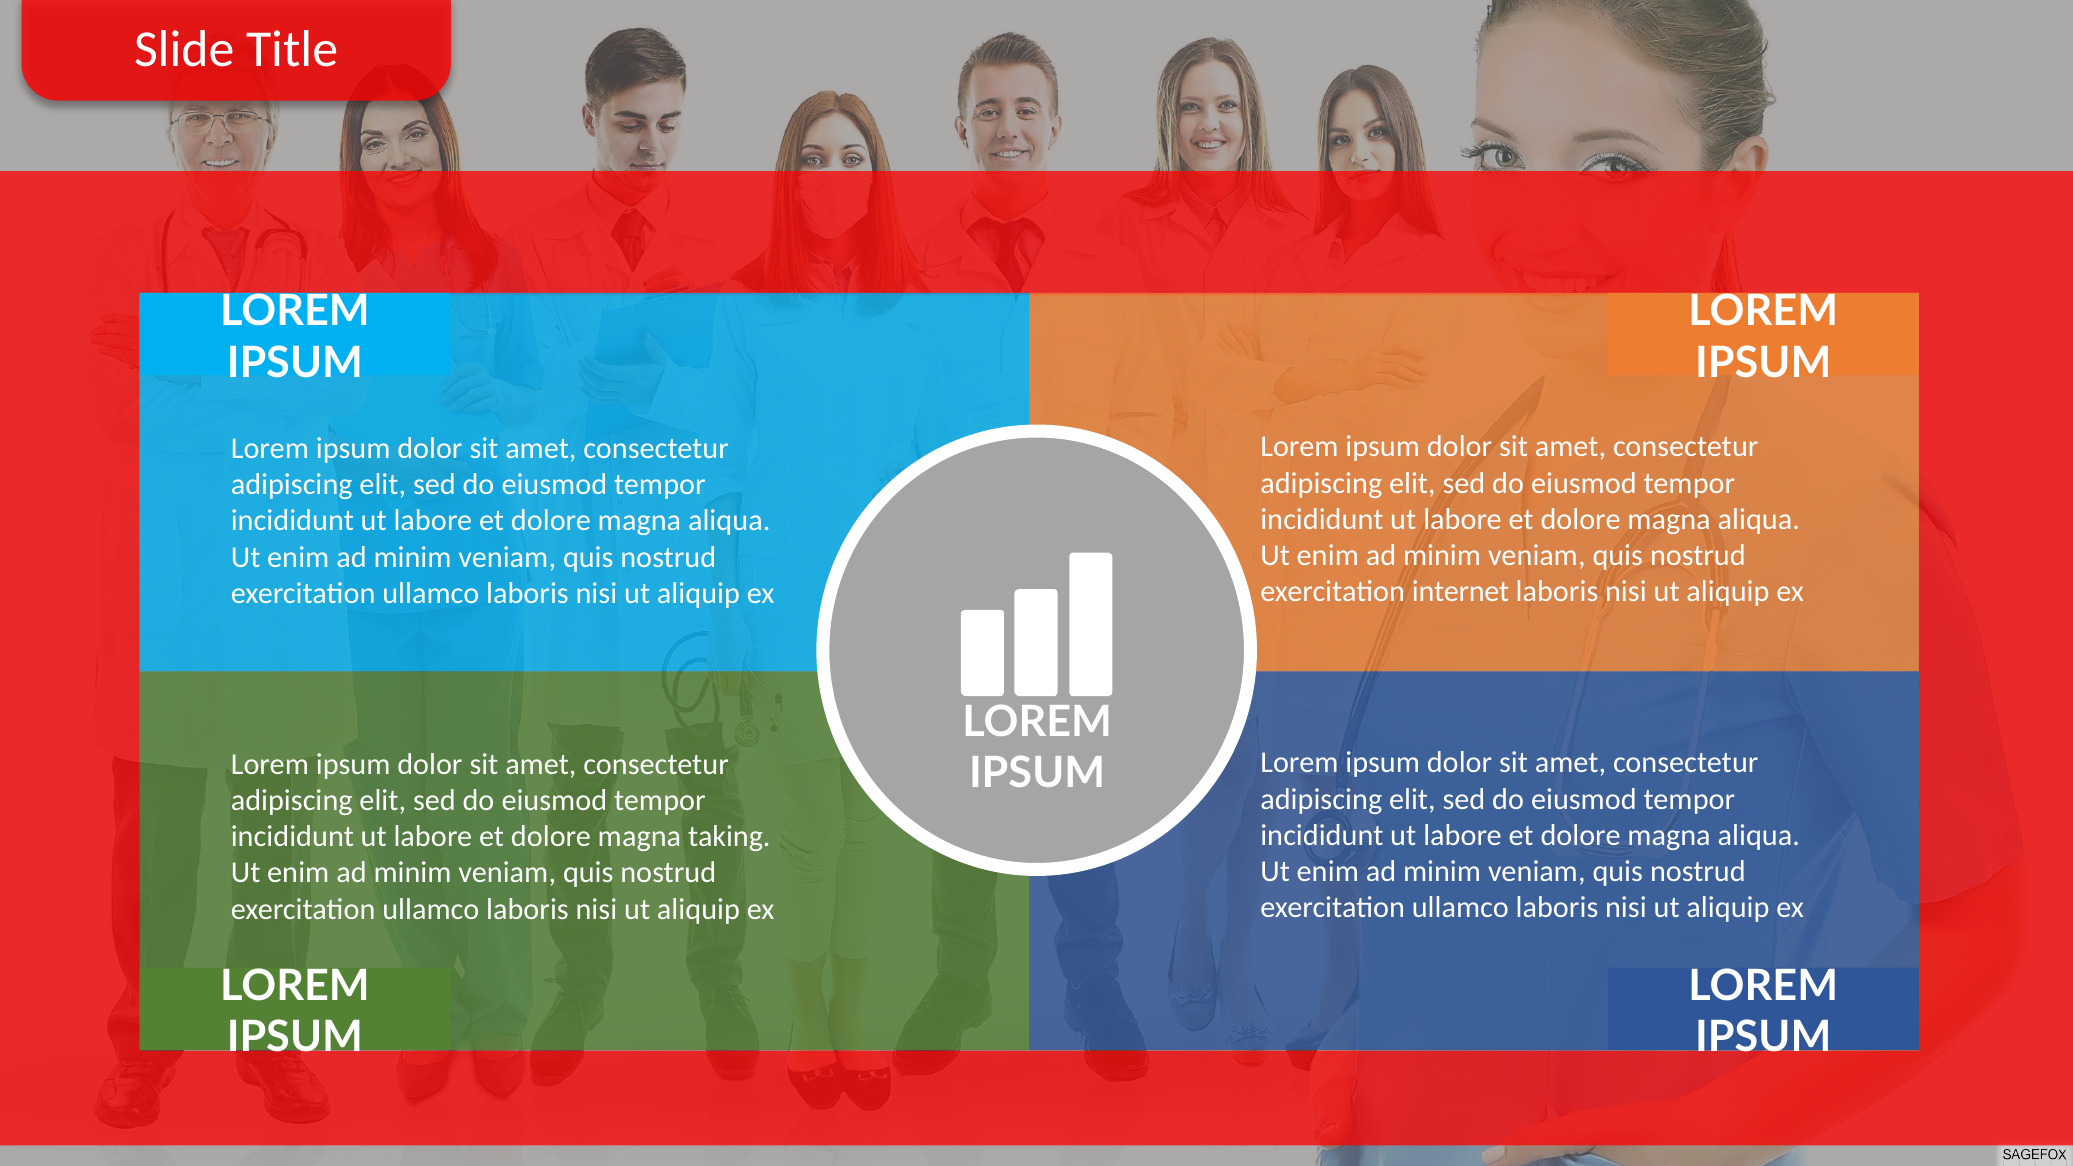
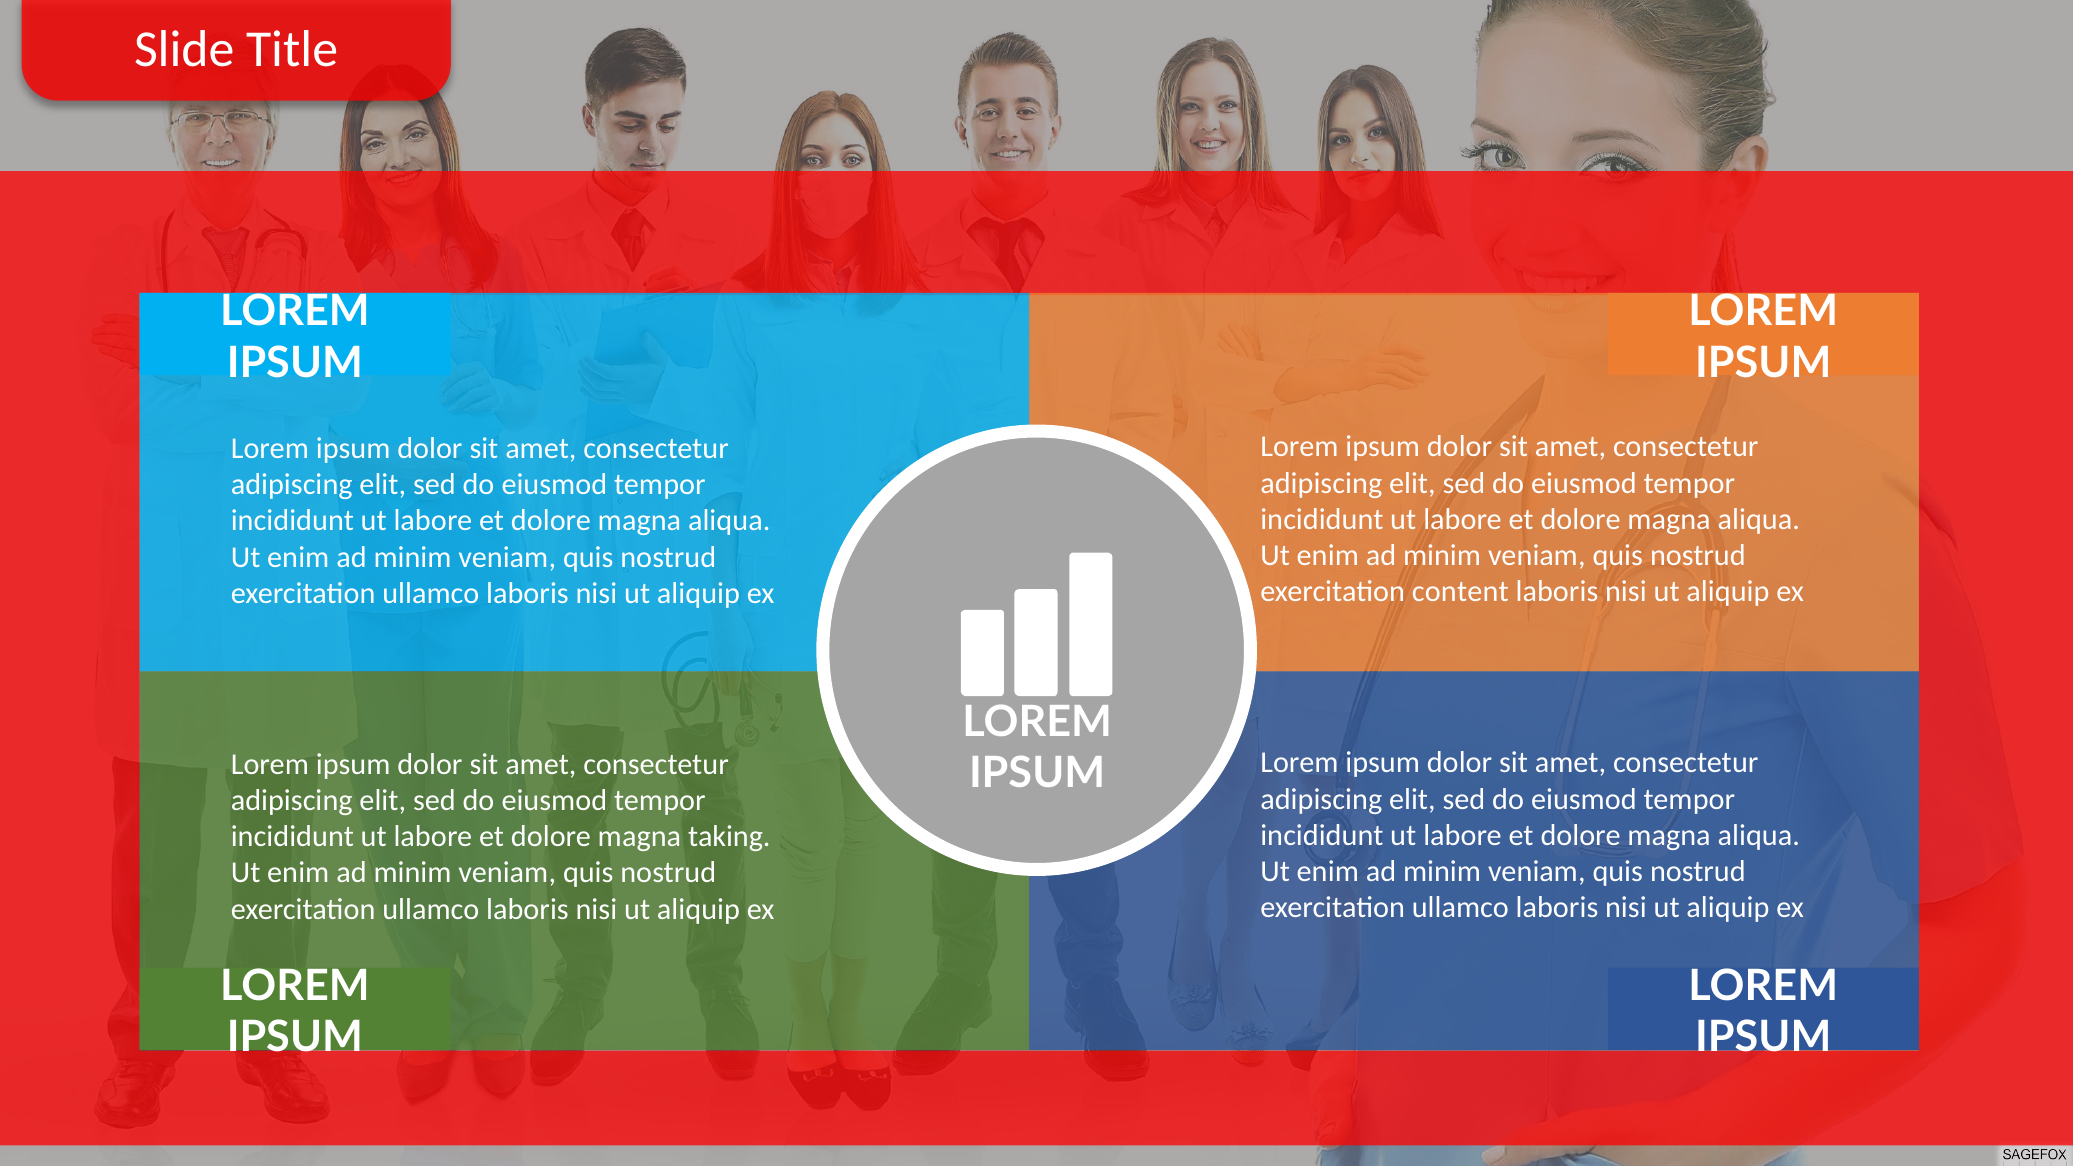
internet: internet -> content
